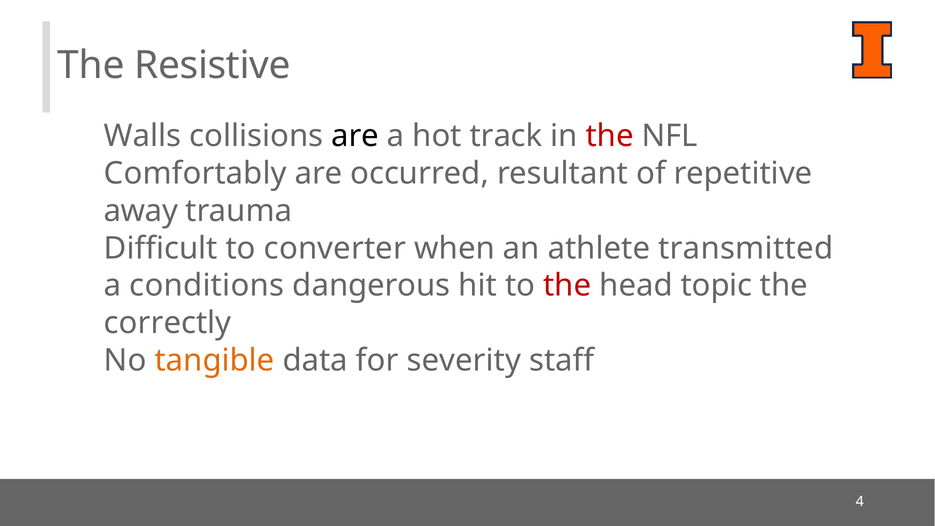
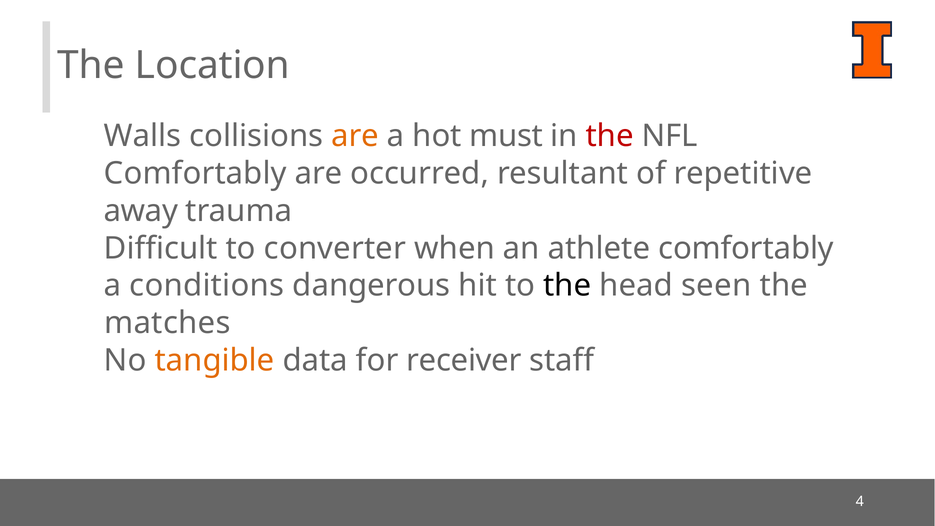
Resistive: Resistive -> Location
are at (355, 136) colour: black -> orange
track: track -> must
athlete transmitted: transmitted -> comfortably
the at (567, 286) colour: red -> black
topic: topic -> seen
correctly: correctly -> matches
severity: severity -> receiver
